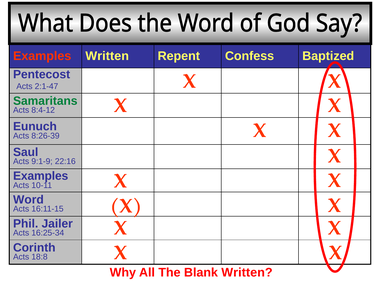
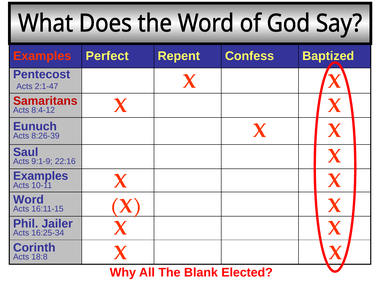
Examples Written: Written -> Perfect
Samaritans colour: green -> red
Blank Written: Written -> Elected
